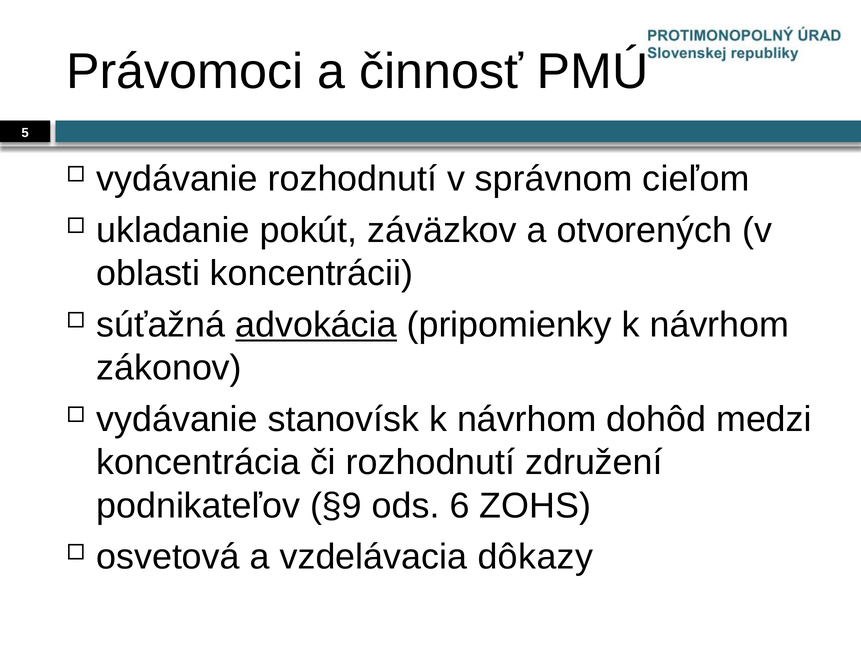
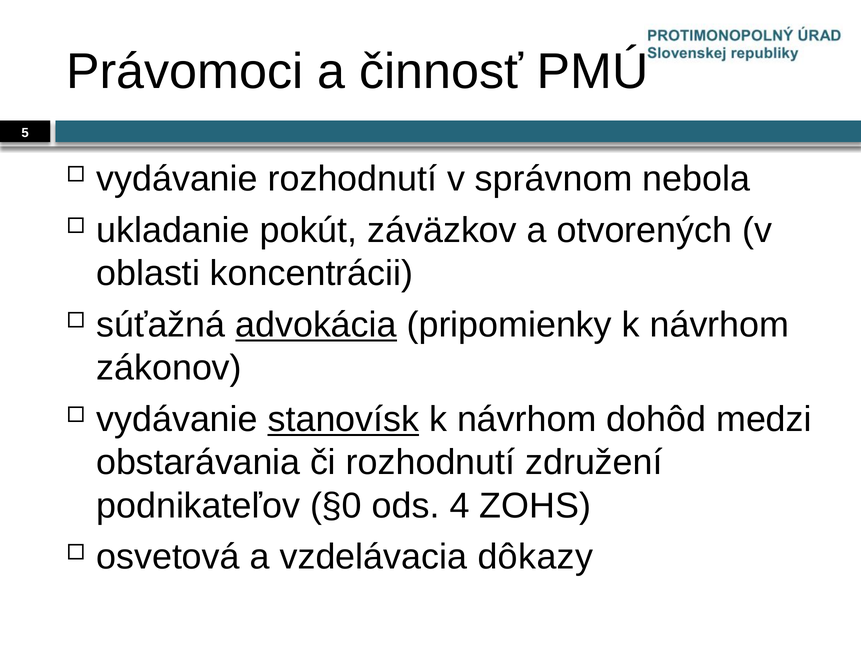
cieľom: cieľom -> nebola
stanovísk underline: none -> present
koncentrácia: koncentrácia -> obstarávania
§9: §9 -> §0
6: 6 -> 4
